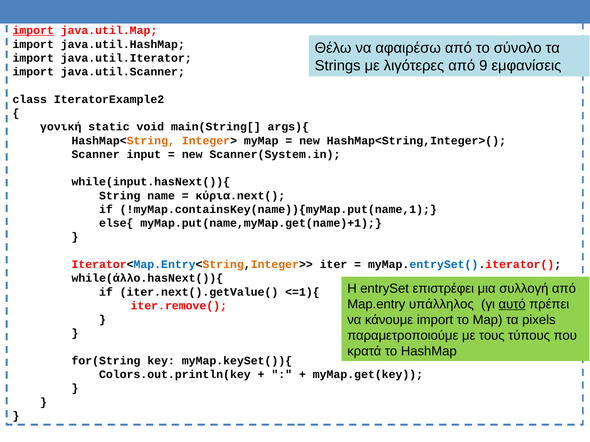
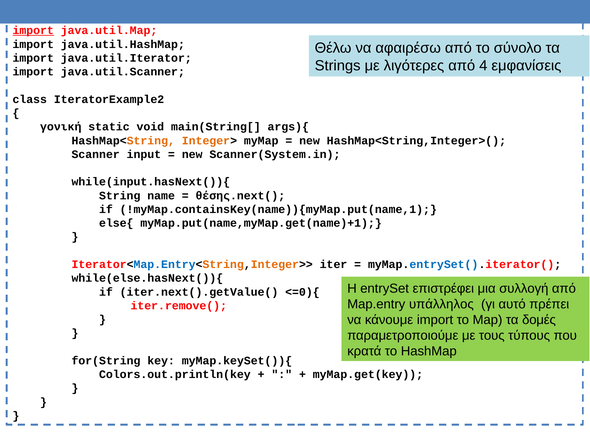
9: 9 -> 4
κύρια.next(: κύρια.next( -> θέσης.next(
while(άλλο.hasNext()){: while(άλλο.hasNext()){ -> while(else.hasNext()){
<=1){: <=1){ -> <=0){
αυτό underline: present -> none
pixels: pixels -> δομές
